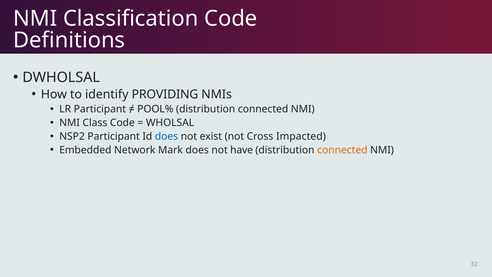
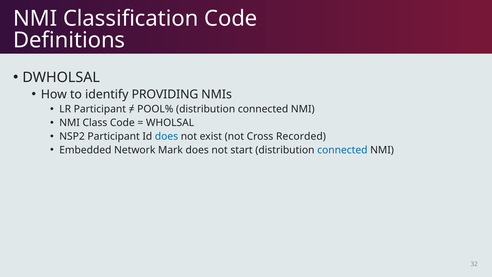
Impacted: Impacted -> Recorded
have: have -> start
connected at (342, 150) colour: orange -> blue
